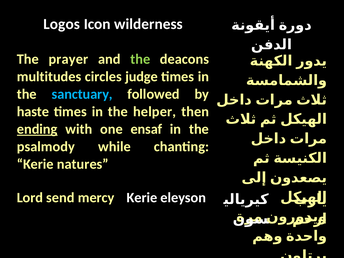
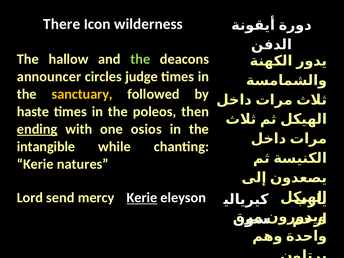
Logos: Logos -> There
prayer: prayer -> hallow
multitudes: multitudes -> announcer
sanctuary colour: light blue -> yellow
helper: helper -> poleos
ensaf: ensaf -> osios
psalmody: psalmody -> intangible
Kerie at (142, 198) underline: none -> present
